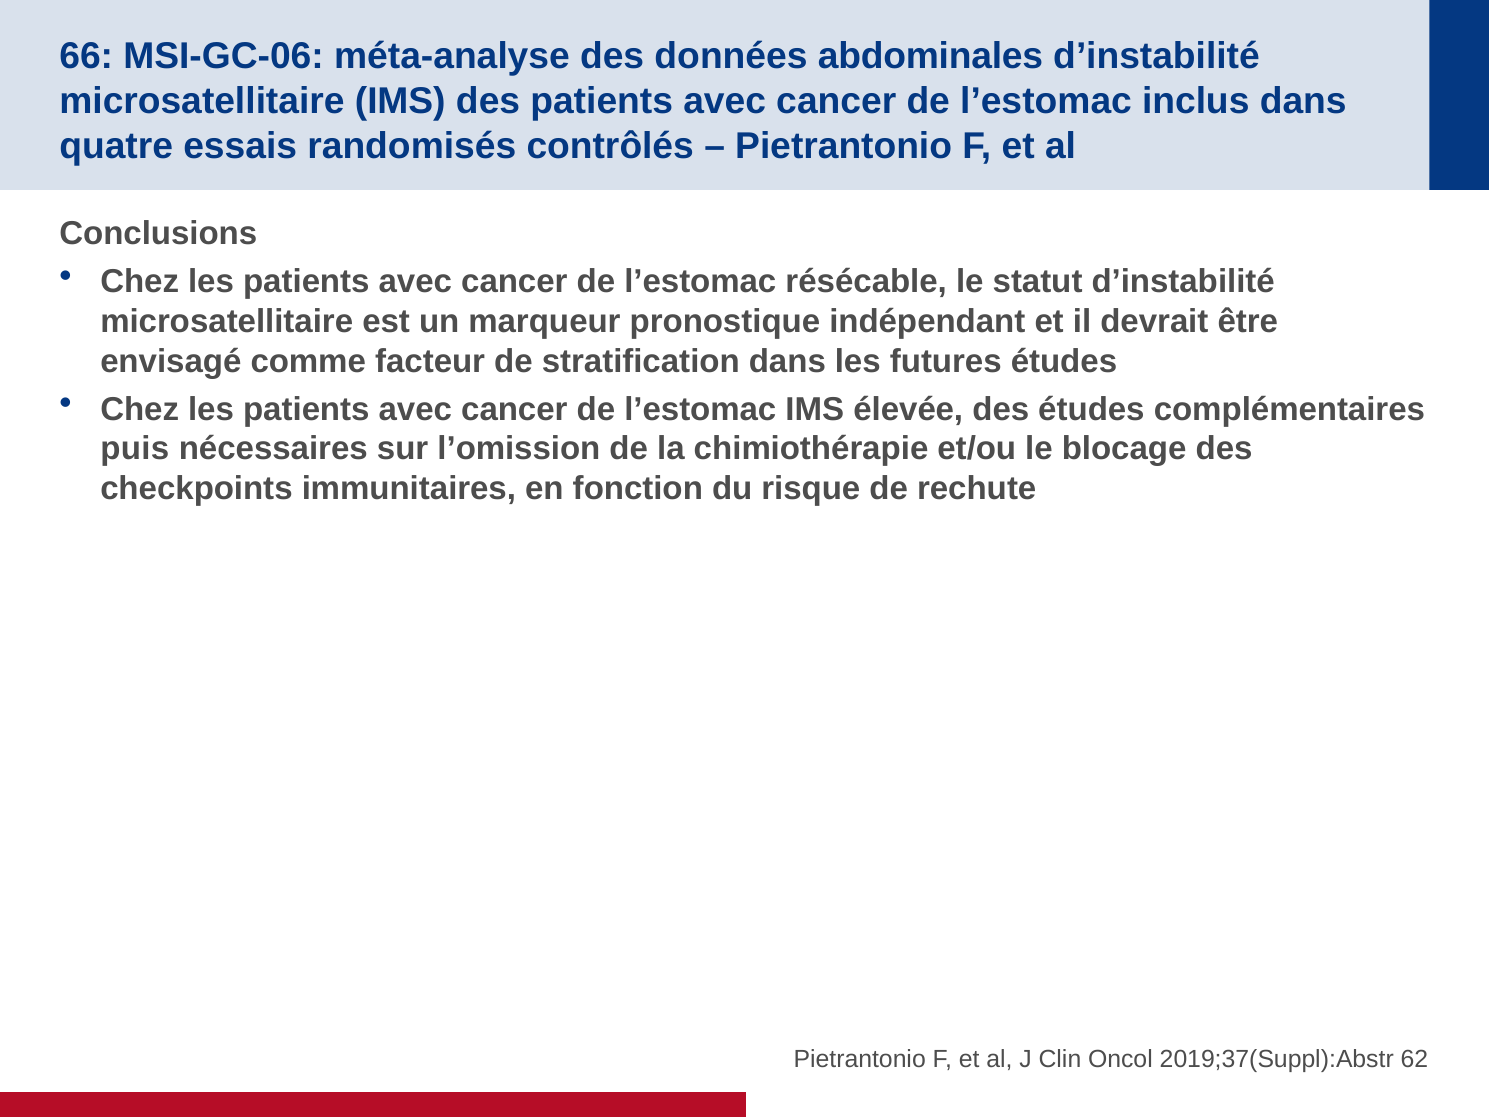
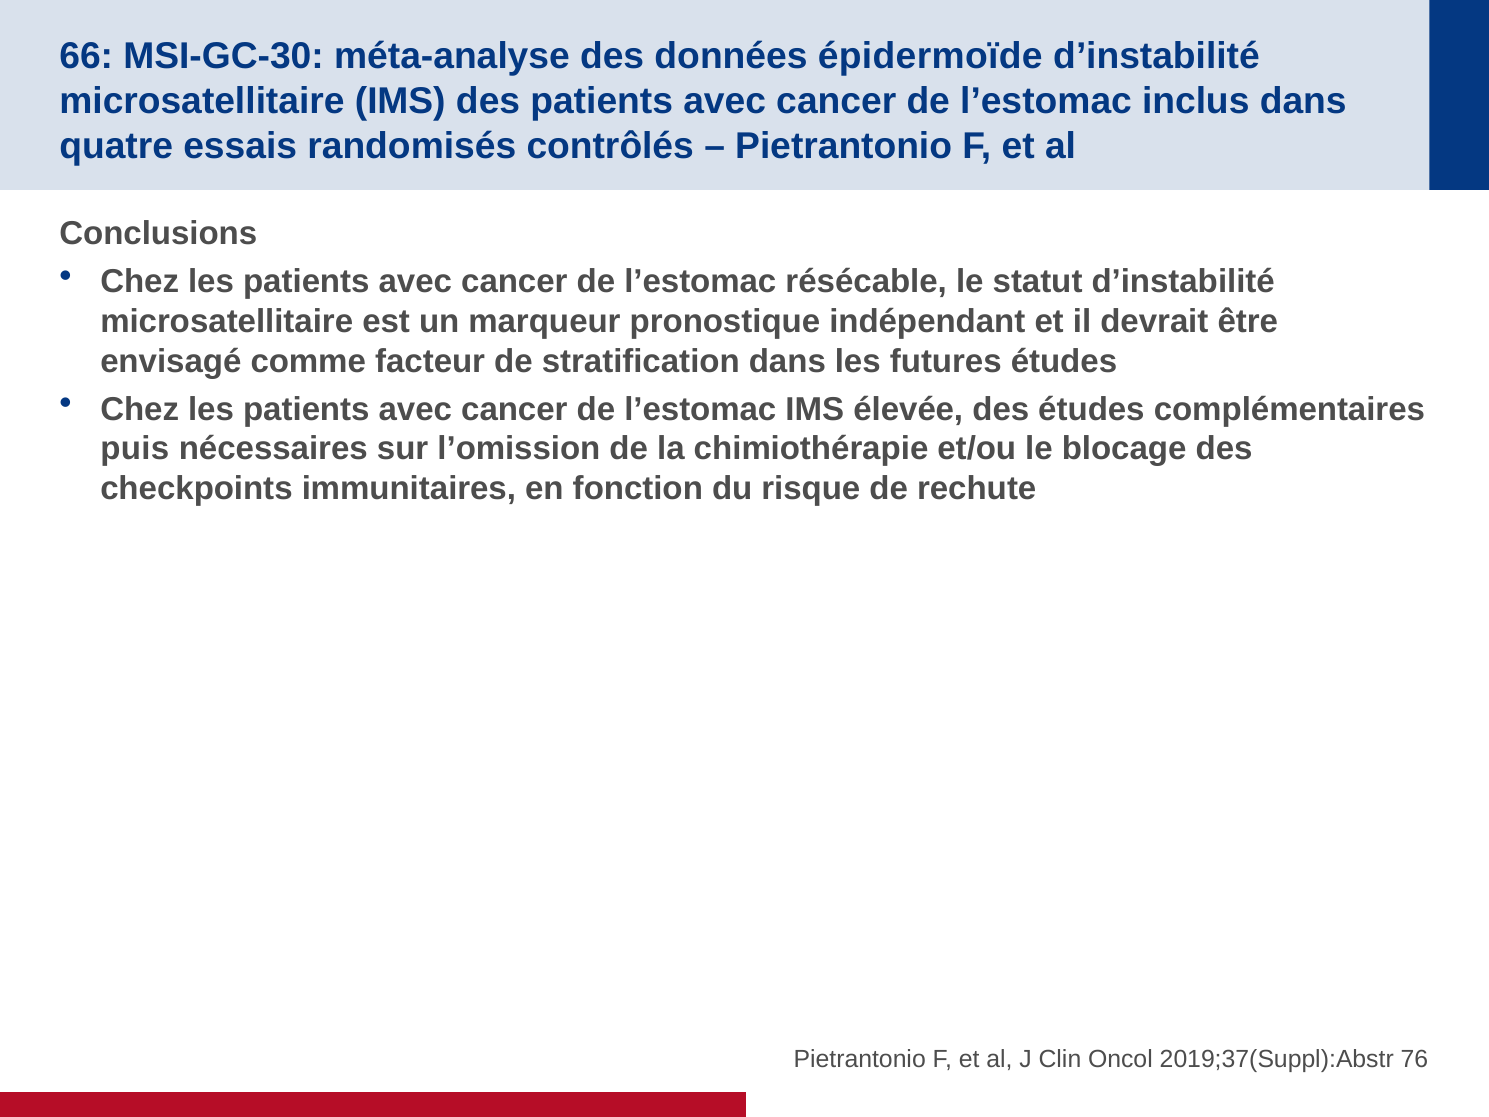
MSI-GC-06: MSI-GC-06 -> MSI-GC-30
abdominales: abdominales -> épidermoïde
62: 62 -> 76
